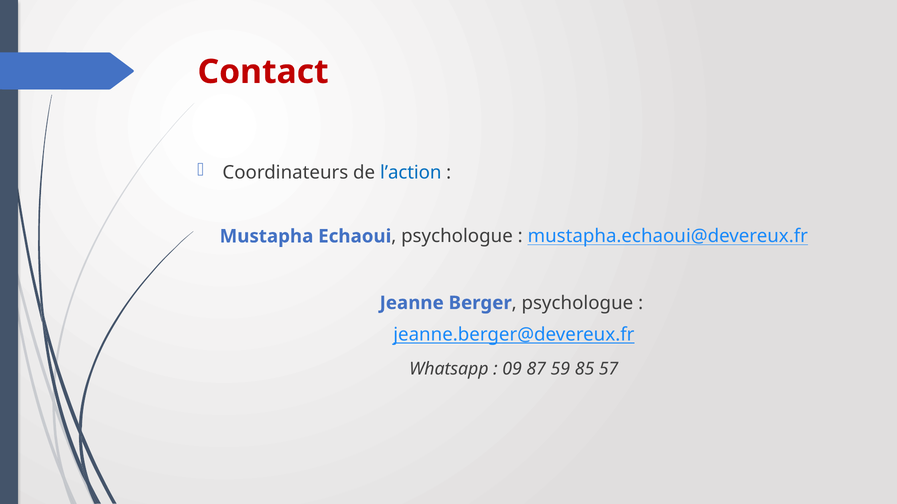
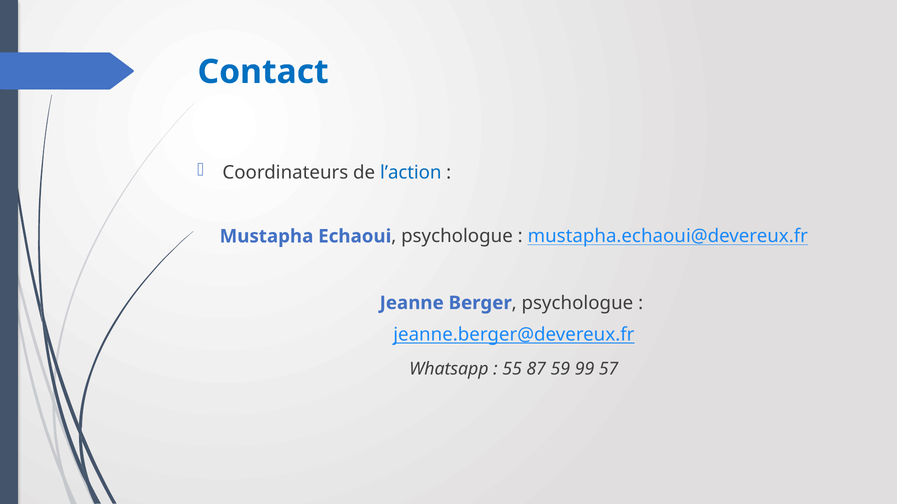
Contact colour: red -> blue
09: 09 -> 55
85: 85 -> 99
